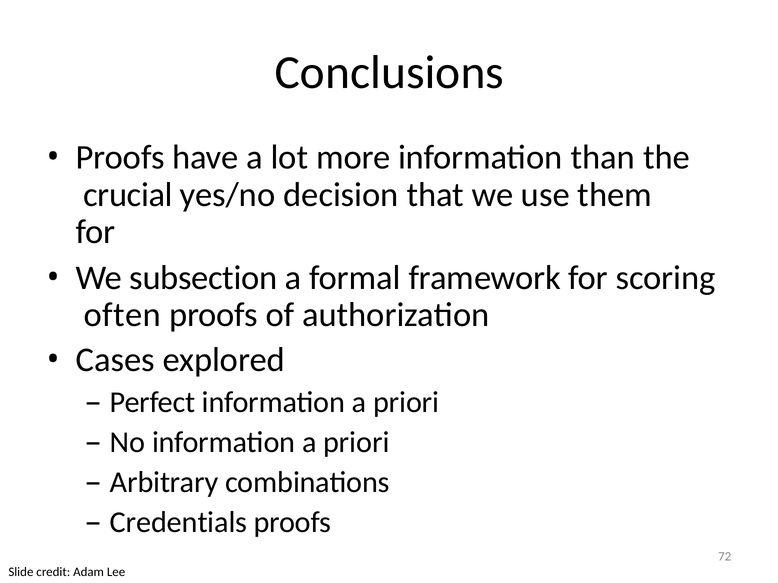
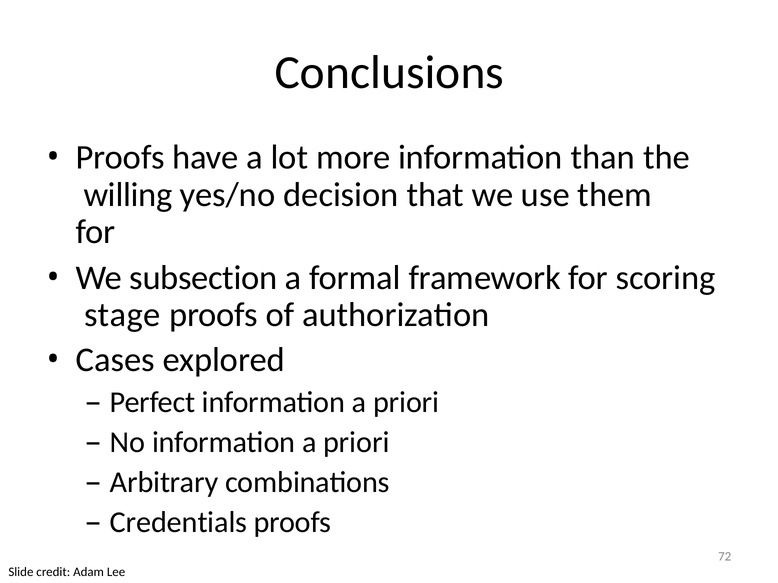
crucial: crucial -> willing
often: often -> stage
